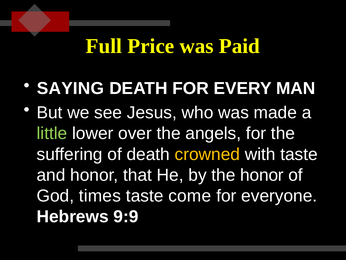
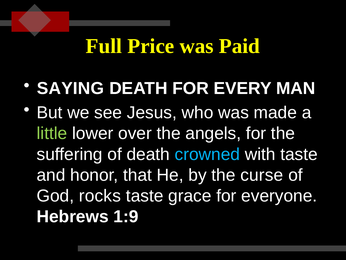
crowned colour: yellow -> light blue
the honor: honor -> curse
times: times -> rocks
come: come -> grace
9:9: 9:9 -> 1:9
